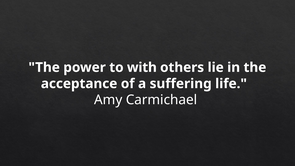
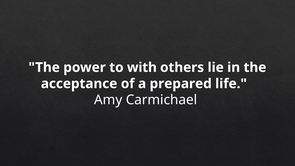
suffering: suffering -> prepared
